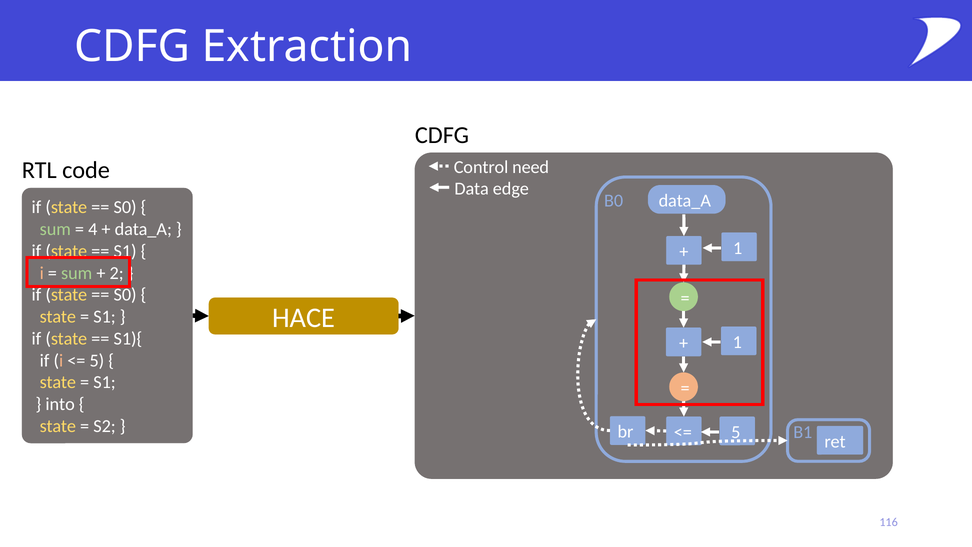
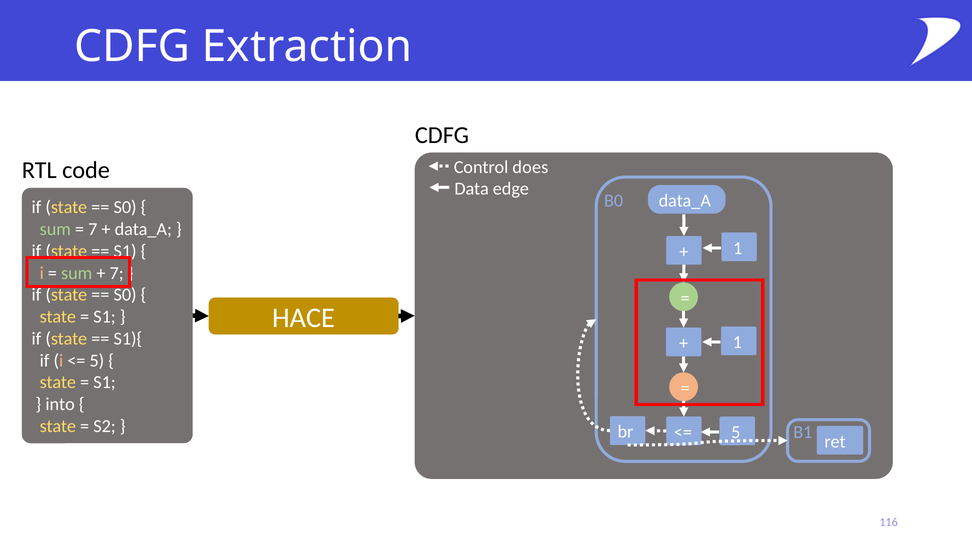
need: need -> does
4 at (93, 229): 4 -> 7
2 at (117, 273): 2 -> 7
